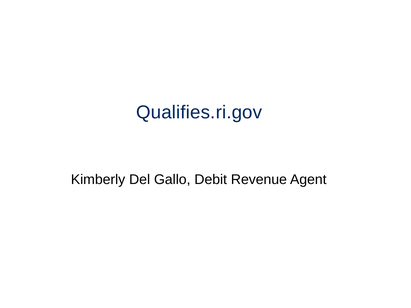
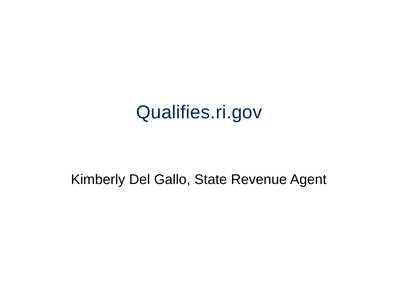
Debit: Debit -> State
